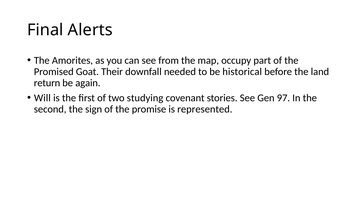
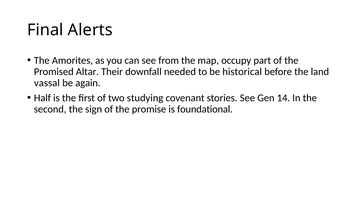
Goat: Goat -> Altar
return: return -> vassal
Will: Will -> Half
97: 97 -> 14
represented: represented -> foundational
